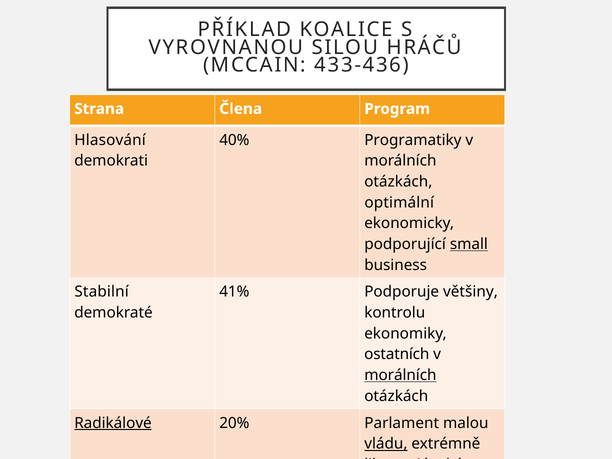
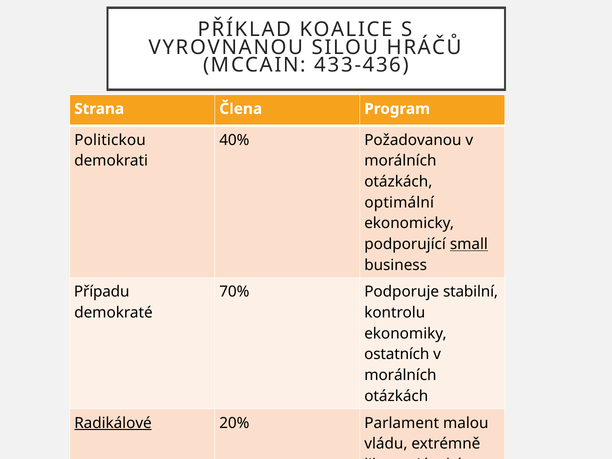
Hlasování: Hlasování -> Politickou
Programatiky: Programatiky -> Požadovanou
Stabilní: Stabilní -> Případu
41%: 41% -> 70%
většiny: většiny -> stabilní
morálních at (400, 375) underline: present -> none
vládu underline: present -> none
